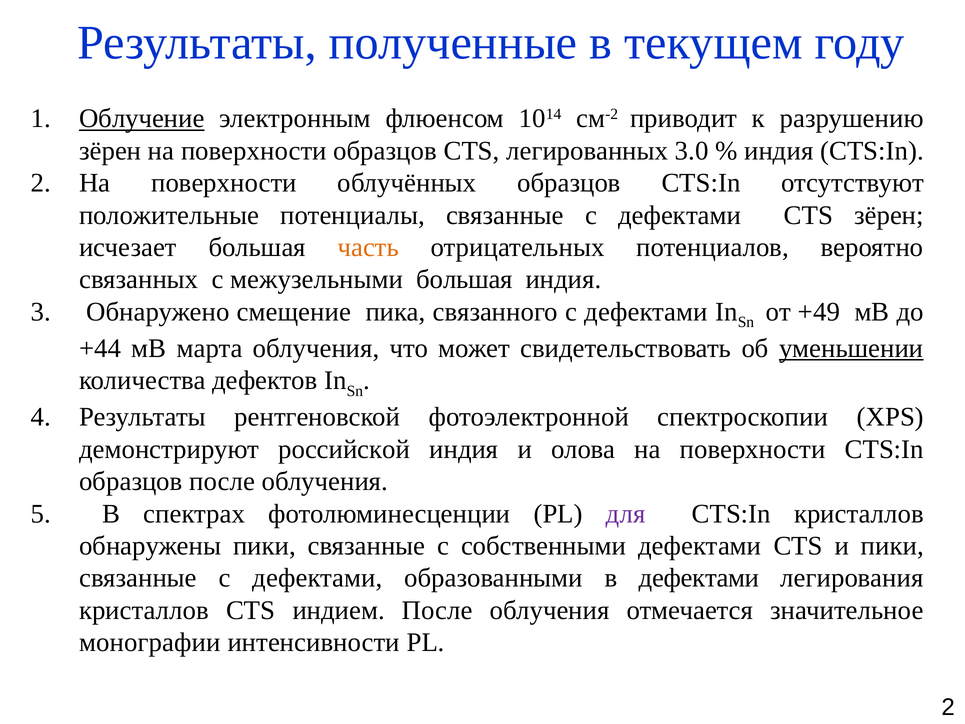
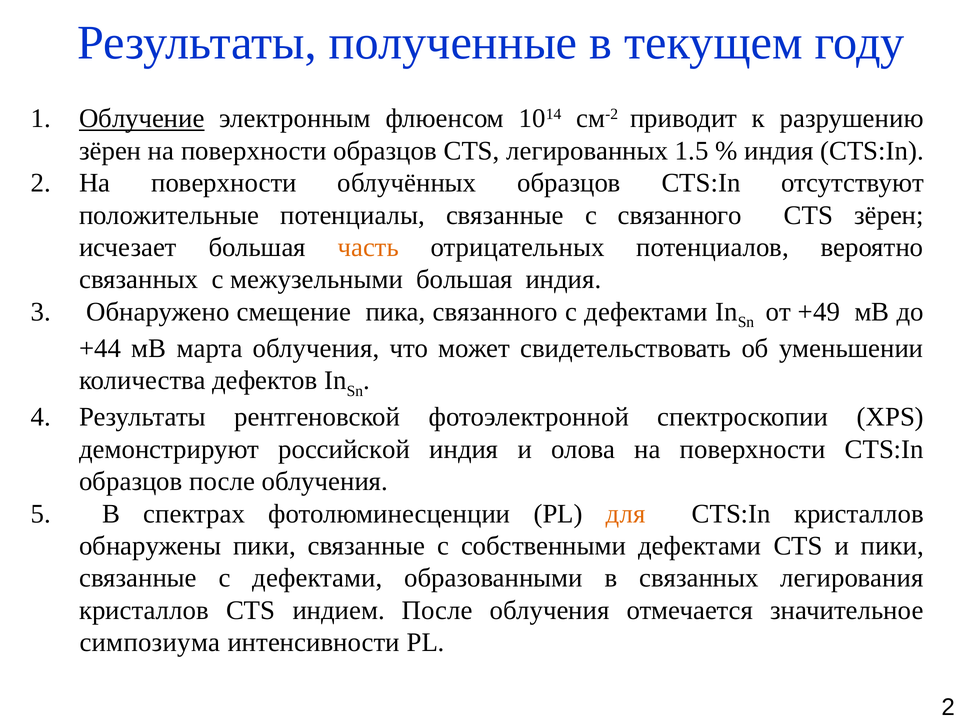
3.0: 3.0 -> 1.5
потенциалы связанные с дефектами: дефектами -> связанного
уменьшении underline: present -> none
для colour: purple -> orange
в дефектами: дефектами -> связанных
монографии: монографии -> симпозиума
